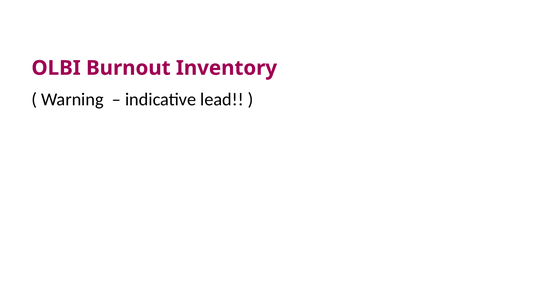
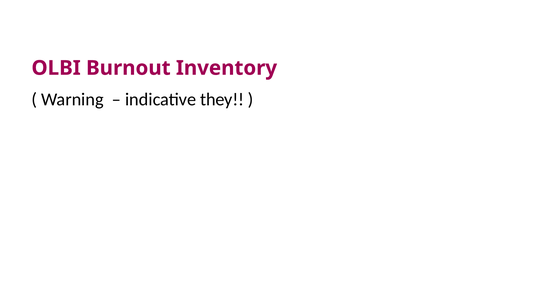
lead: lead -> they
